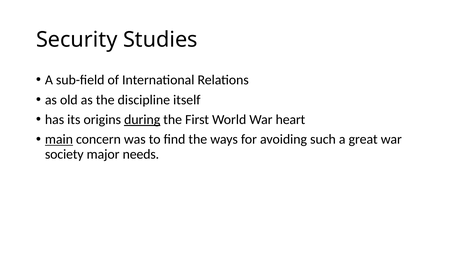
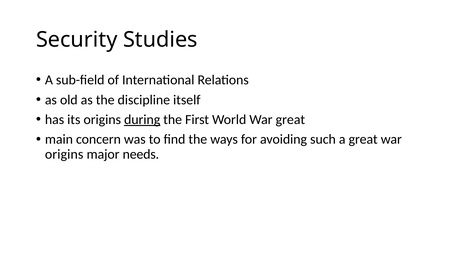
War heart: heart -> great
main underline: present -> none
society at (64, 154): society -> origins
